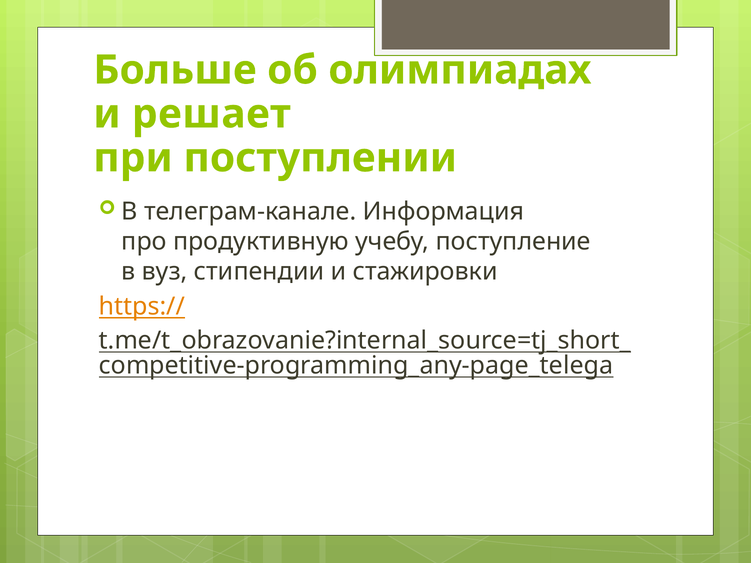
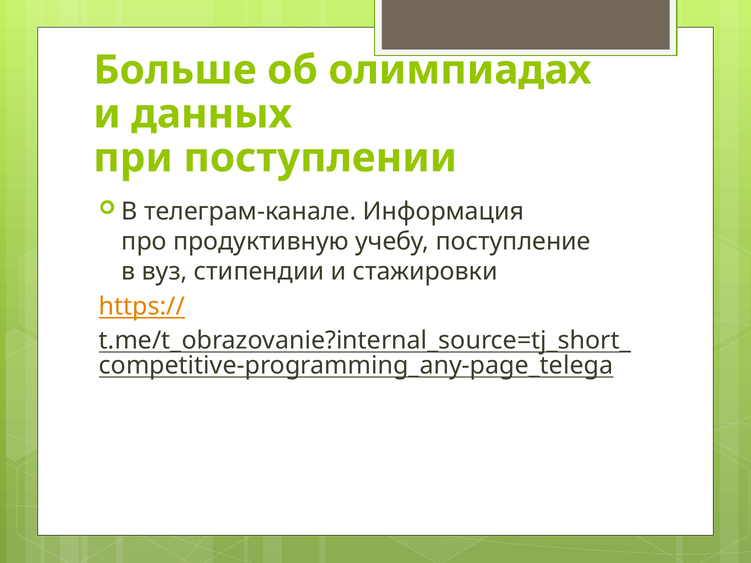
решает: решает -> данных
